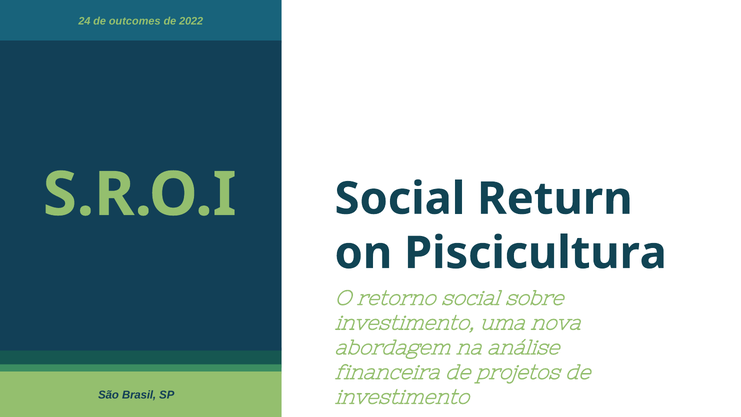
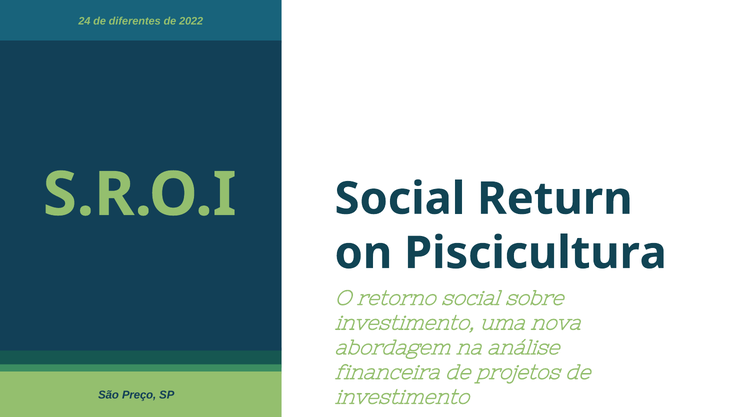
outcomes: outcomes -> diferentes
Brasil: Brasil -> Preço
